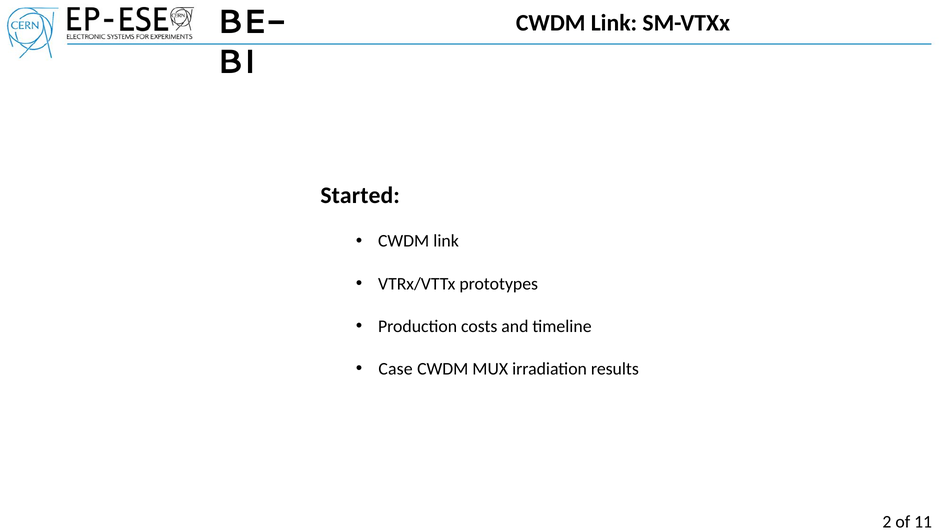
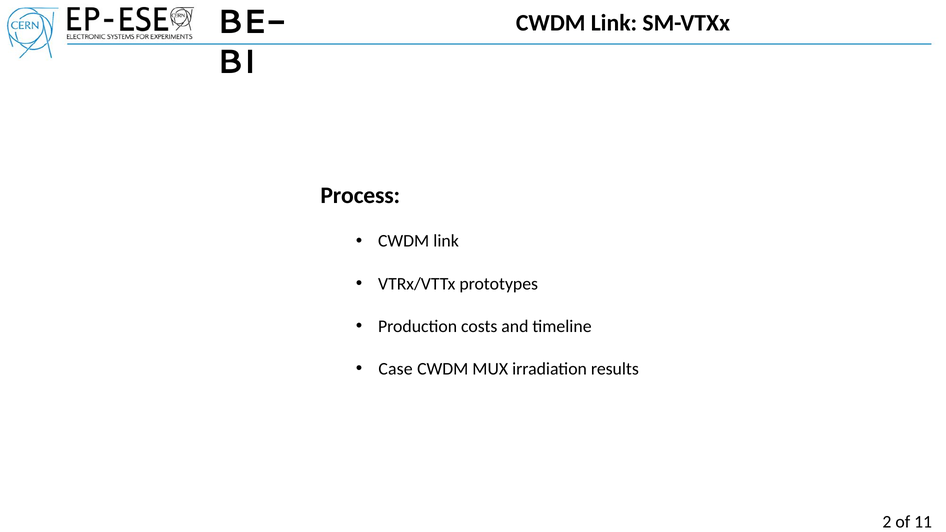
Started: Started -> Process
